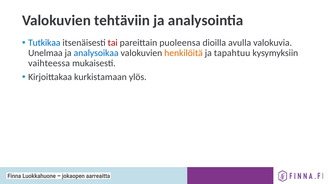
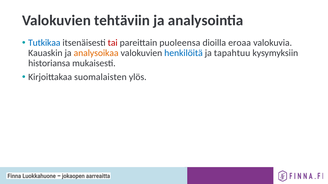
avulla: avulla -> eroaa
Unelmaa: Unelmaa -> Kauaskin
analysoikaa colour: blue -> orange
henkilöitä colour: orange -> blue
vaihteessa: vaihteessa -> historiansa
kurkistamaan: kurkistamaan -> suomalaisten
